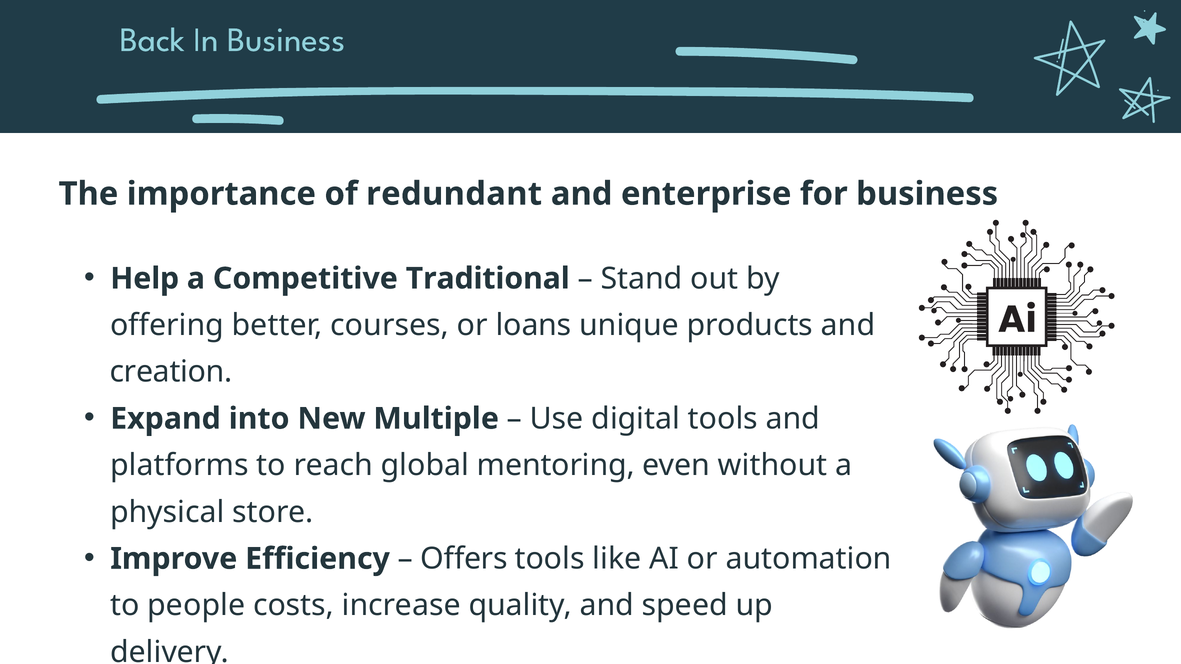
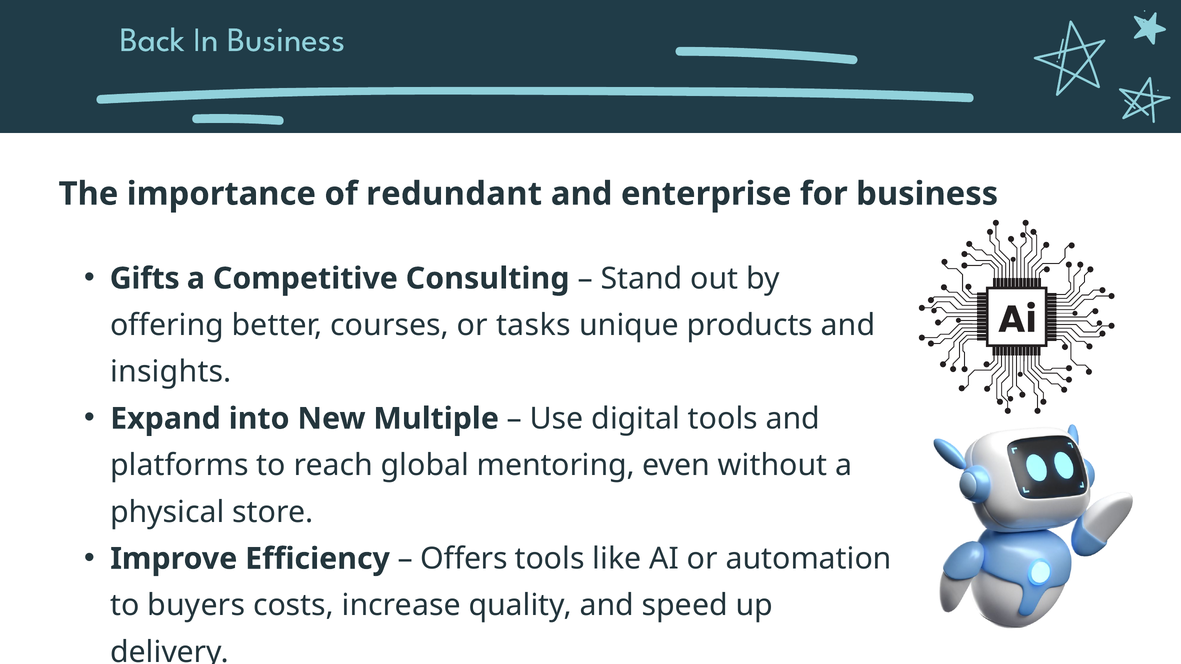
Help: Help -> Gifts
Traditional: Traditional -> Consulting
loans: loans -> tasks
creation: creation -> insights
people: people -> buyers
